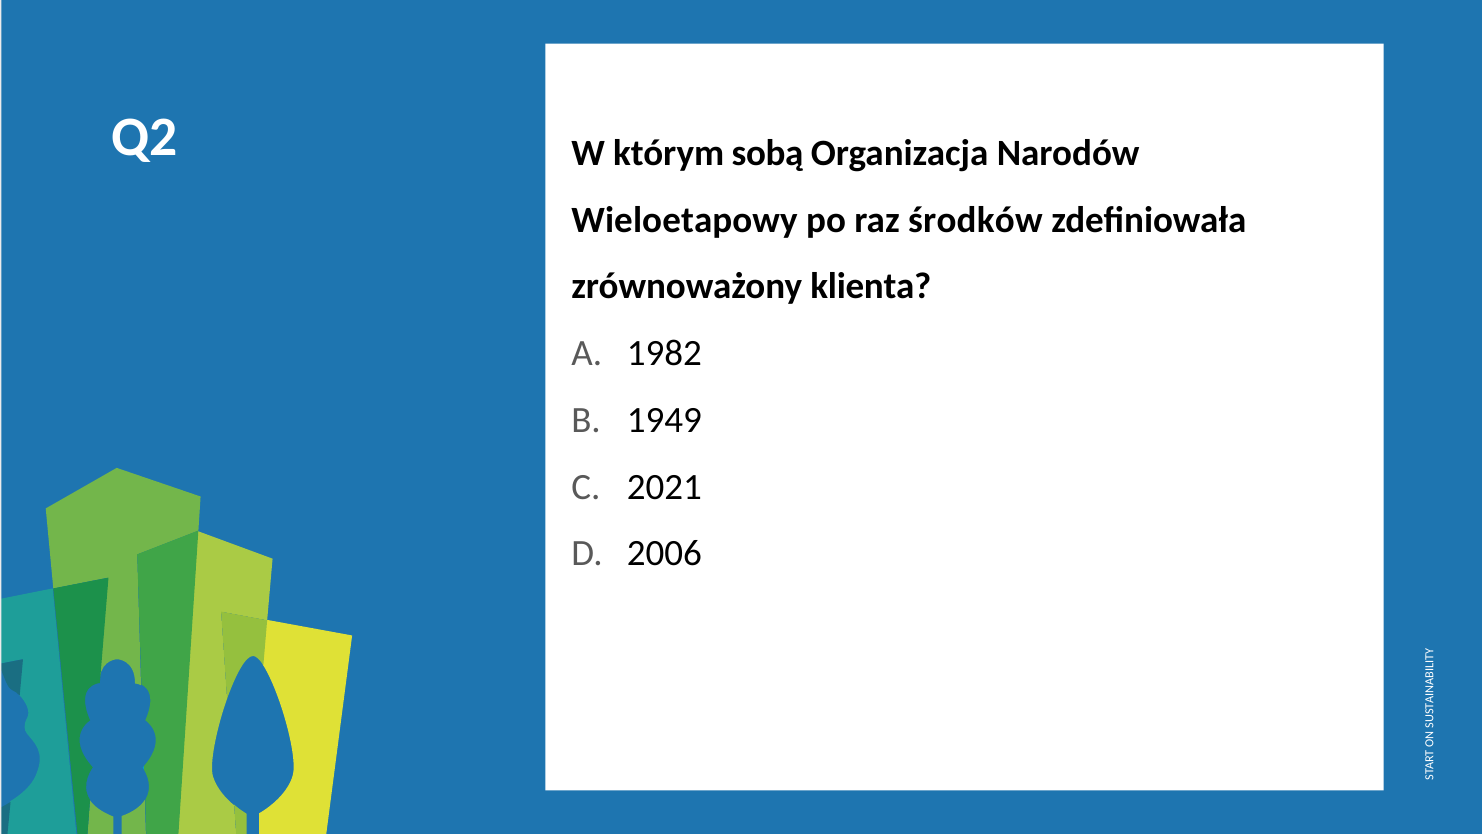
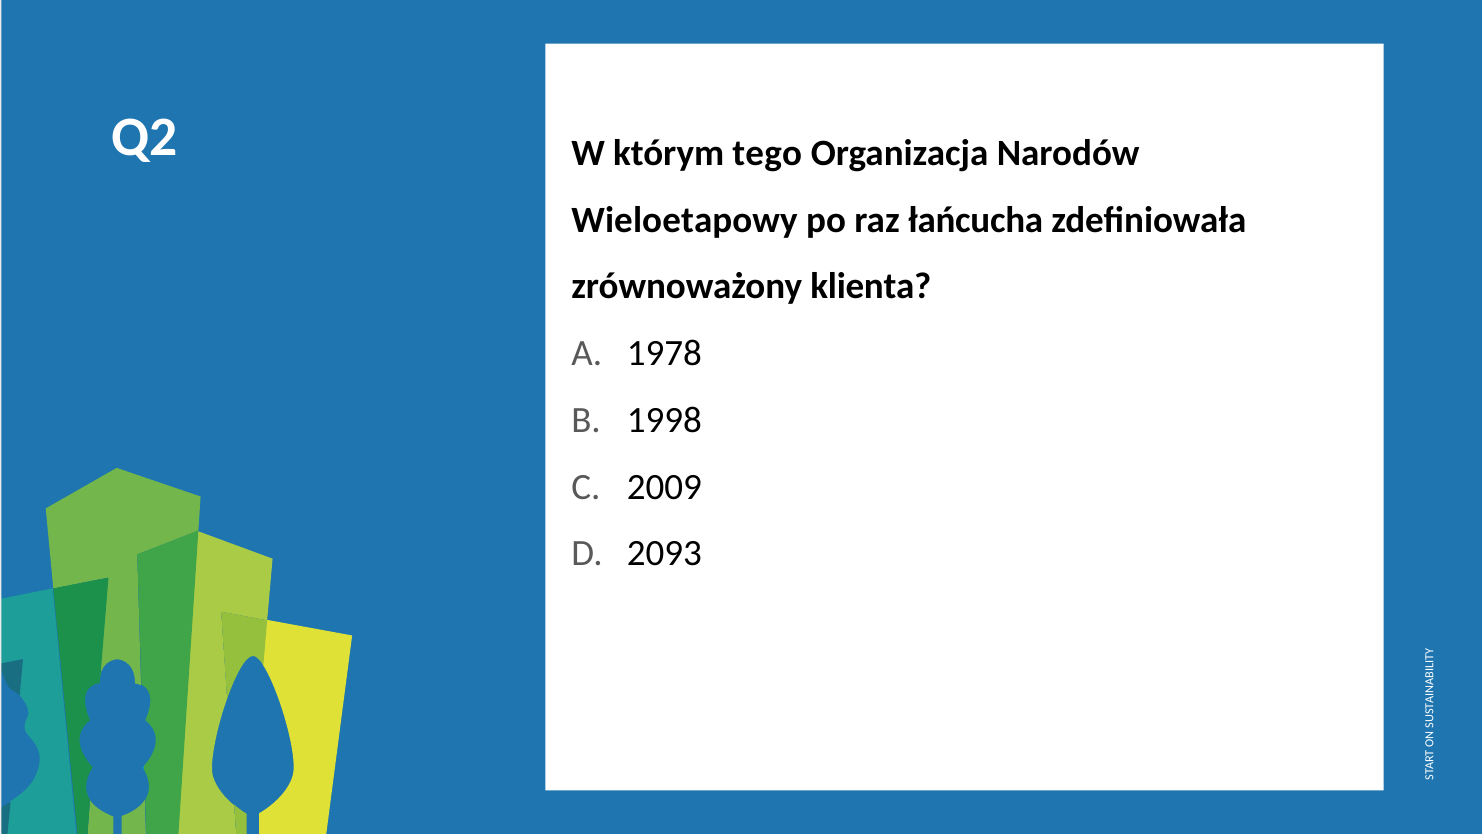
sobą: sobą -> tego
środków: środków -> łańcucha
1982: 1982 -> 1978
1949: 1949 -> 1998
2021: 2021 -> 2009
2006: 2006 -> 2093
